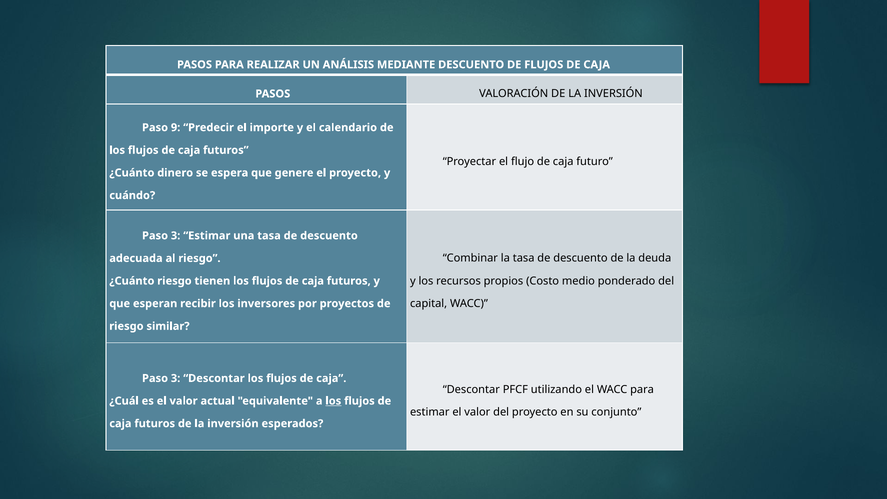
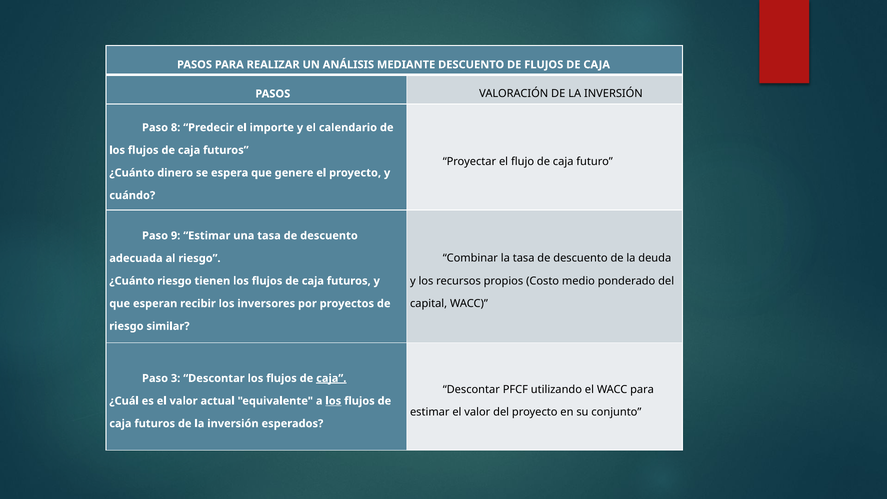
9: 9 -> 8
3 at (176, 236): 3 -> 9
caja at (331, 378) underline: none -> present
